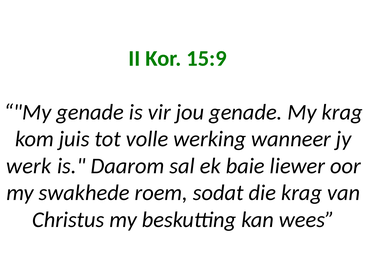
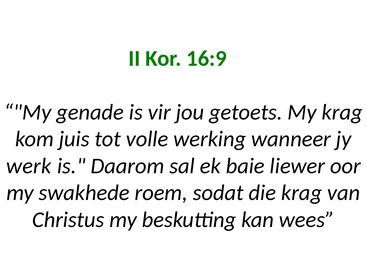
15:9: 15:9 -> 16:9
jou genade: genade -> getoets
